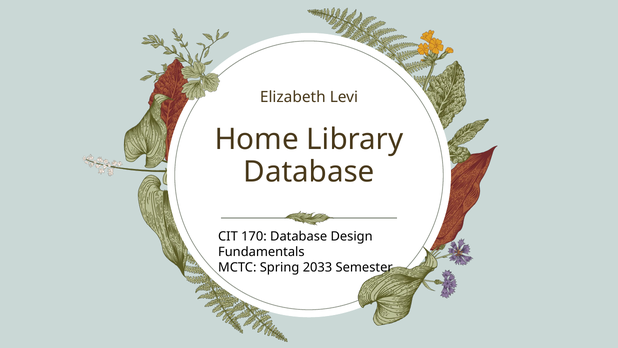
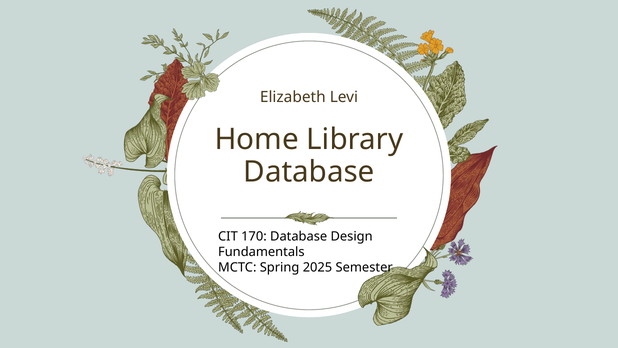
2033: 2033 -> 2025
